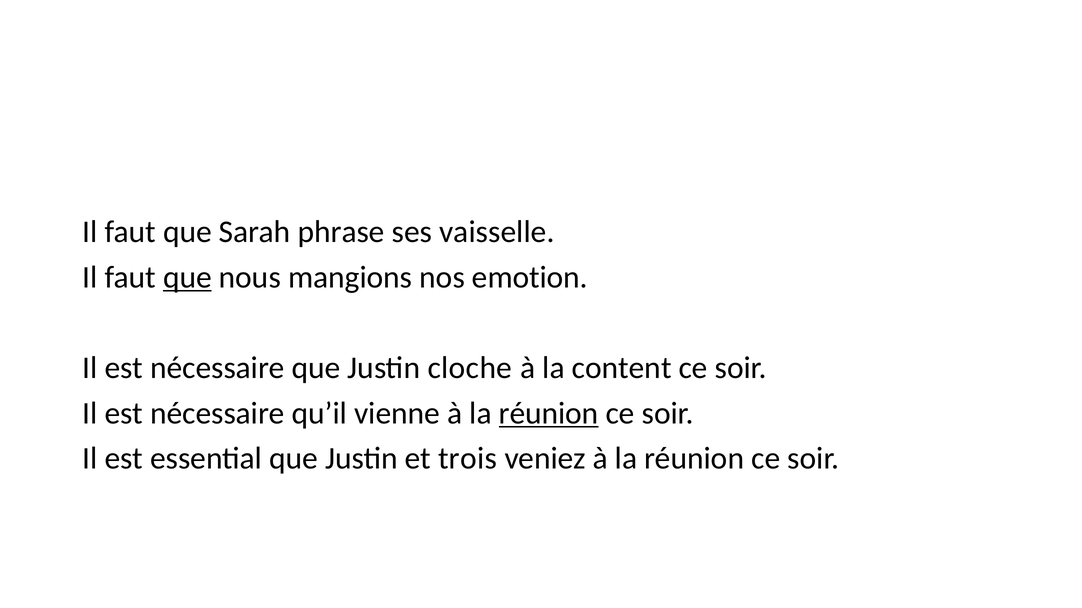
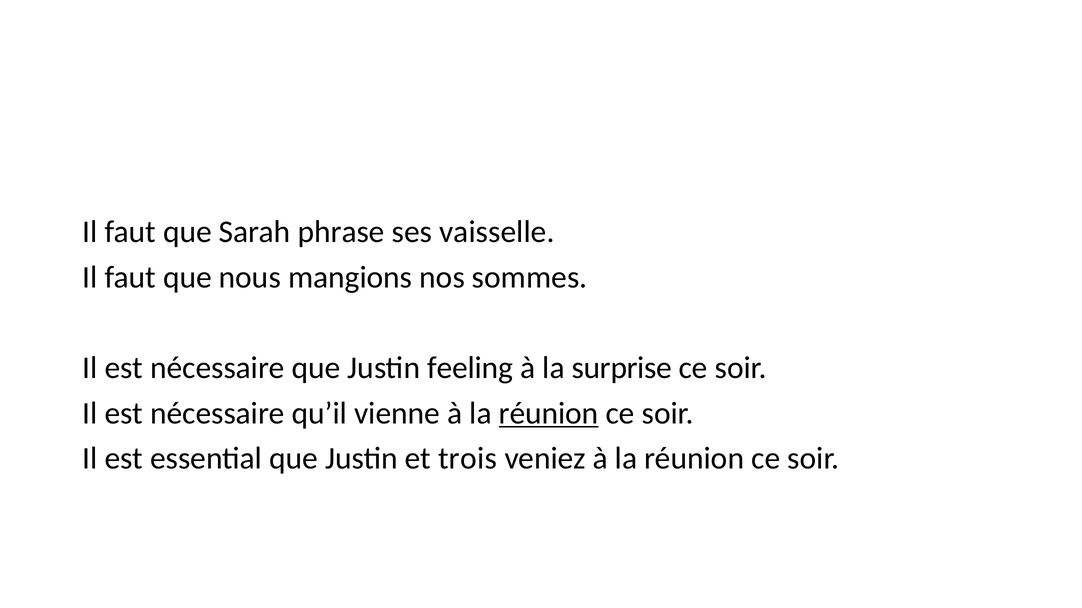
que at (187, 277) underline: present -> none
emotion: emotion -> sommes
cloche: cloche -> feeling
content: content -> surprise
